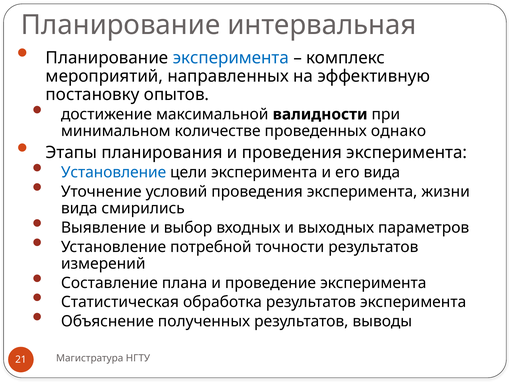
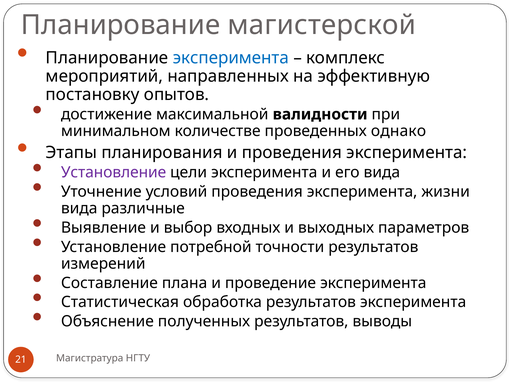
интервальная: интервальная -> магистерской
Установление at (114, 172) colour: blue -> purple
смирились: смирились -> различные
